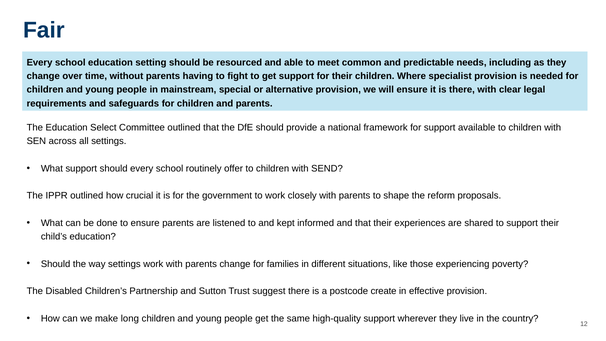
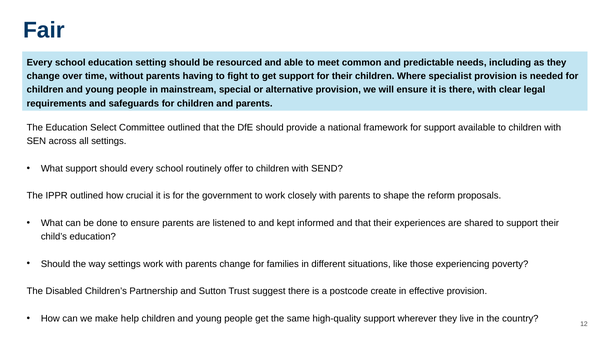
long: long -> help
